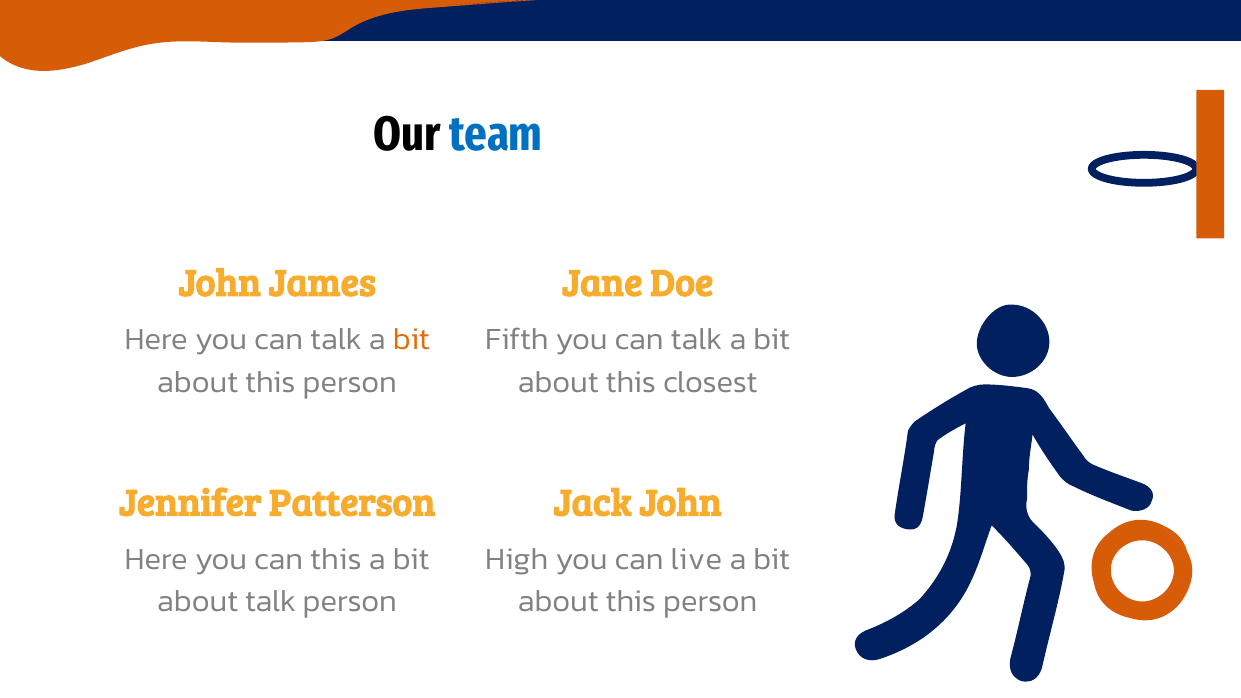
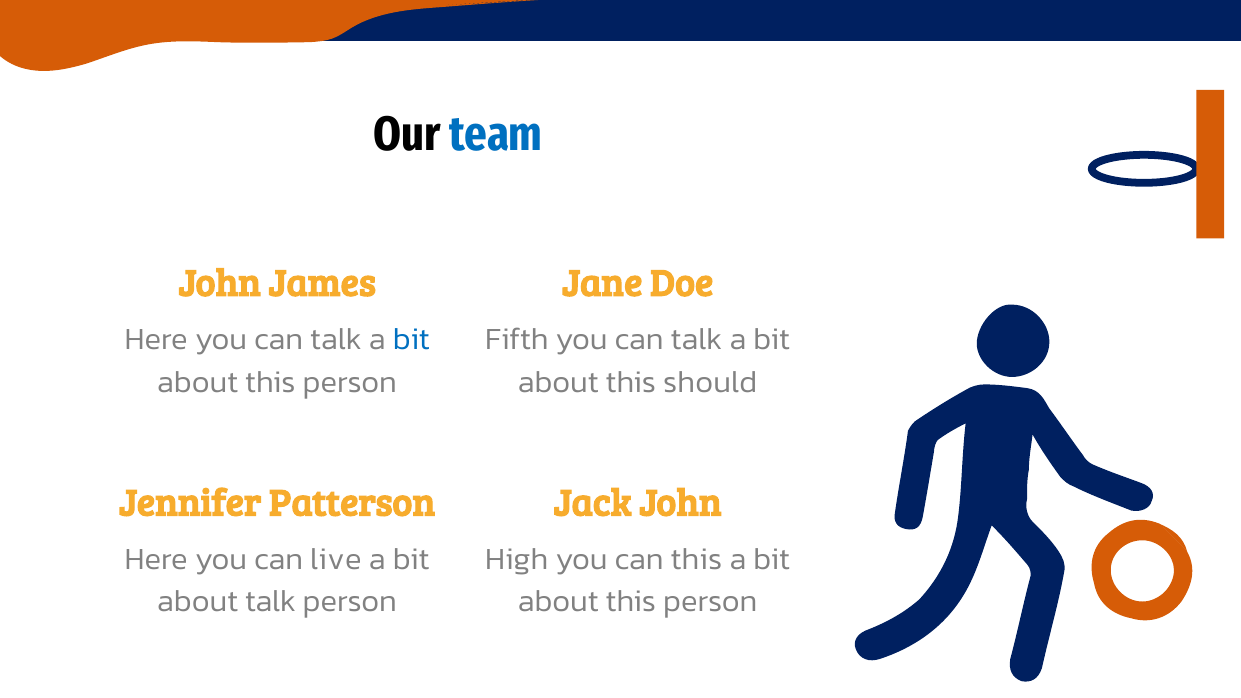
bit at (411, 339) colour: orange -> blue
closest: closest -> should
can this: this -> live
can live: live -> this
